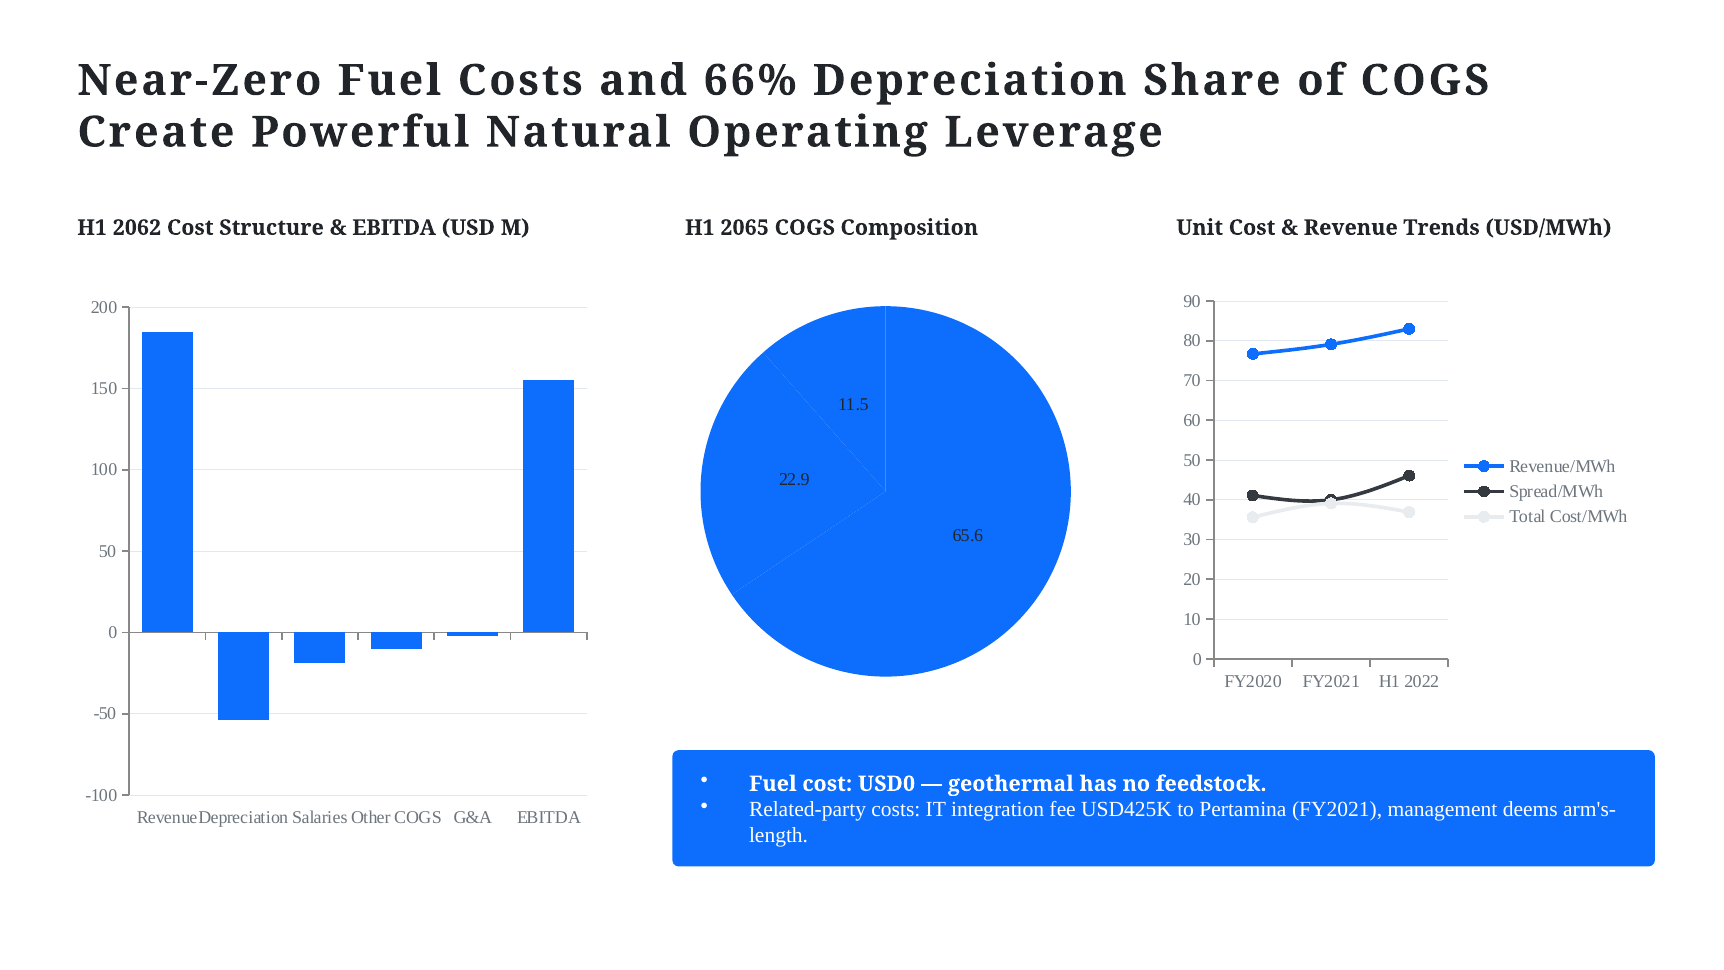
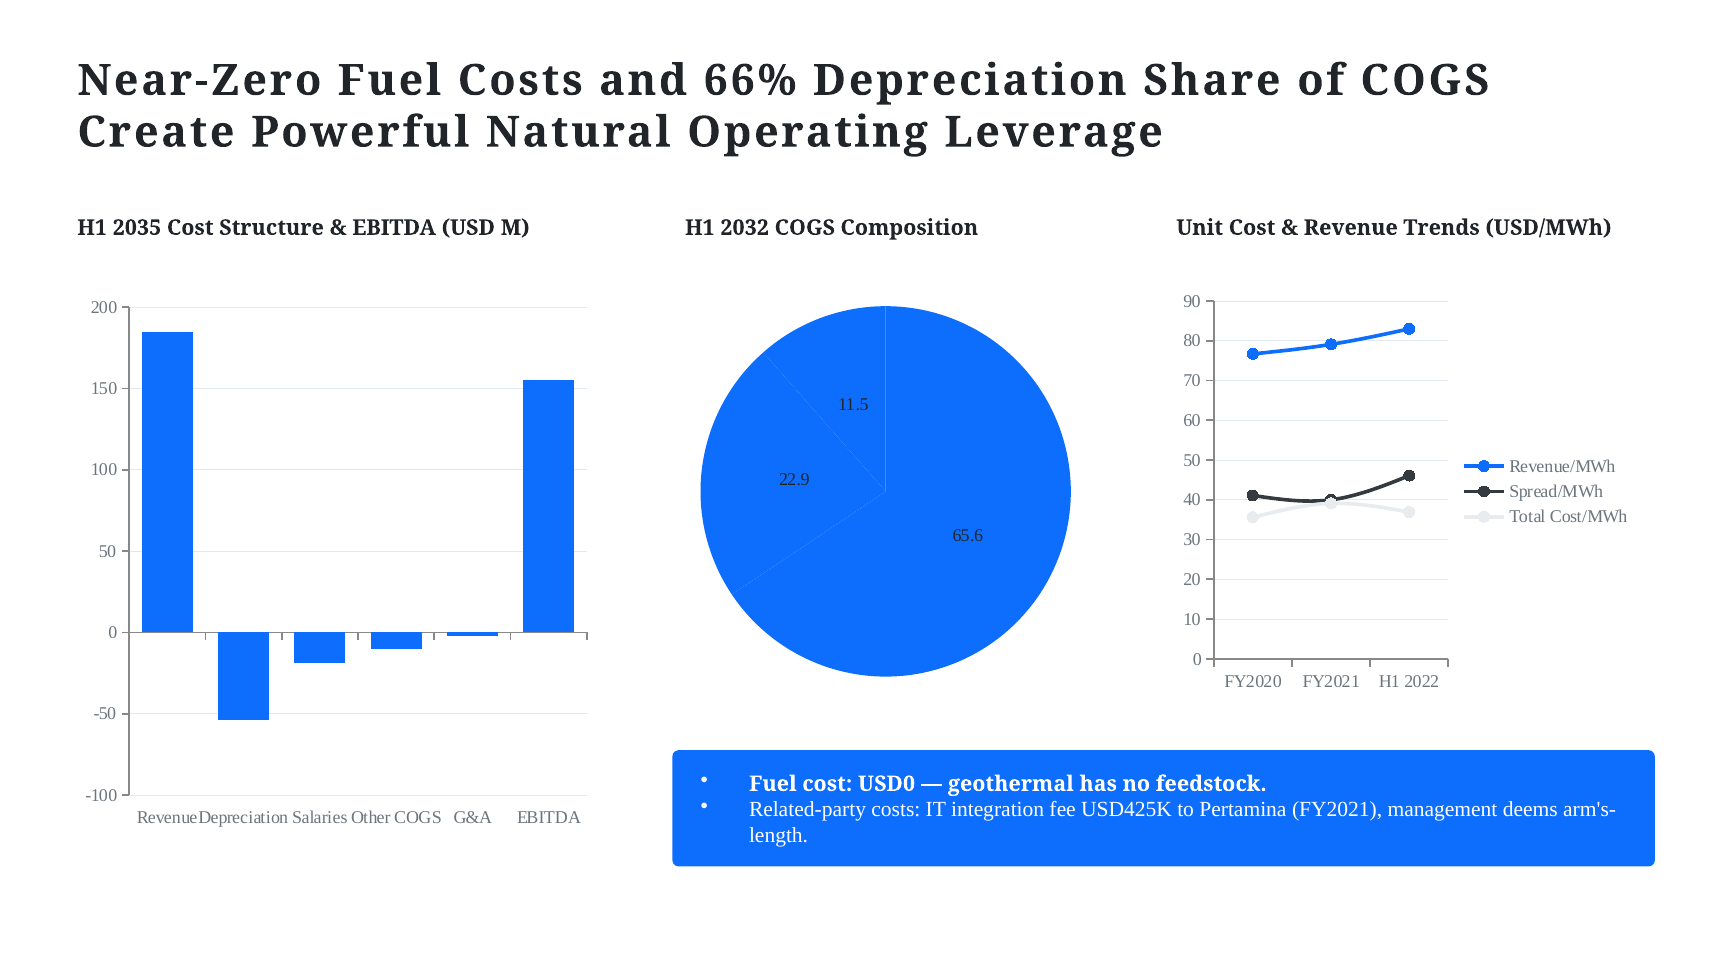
2062: 2062 -> 2035
2065: 2065 -> 2032
